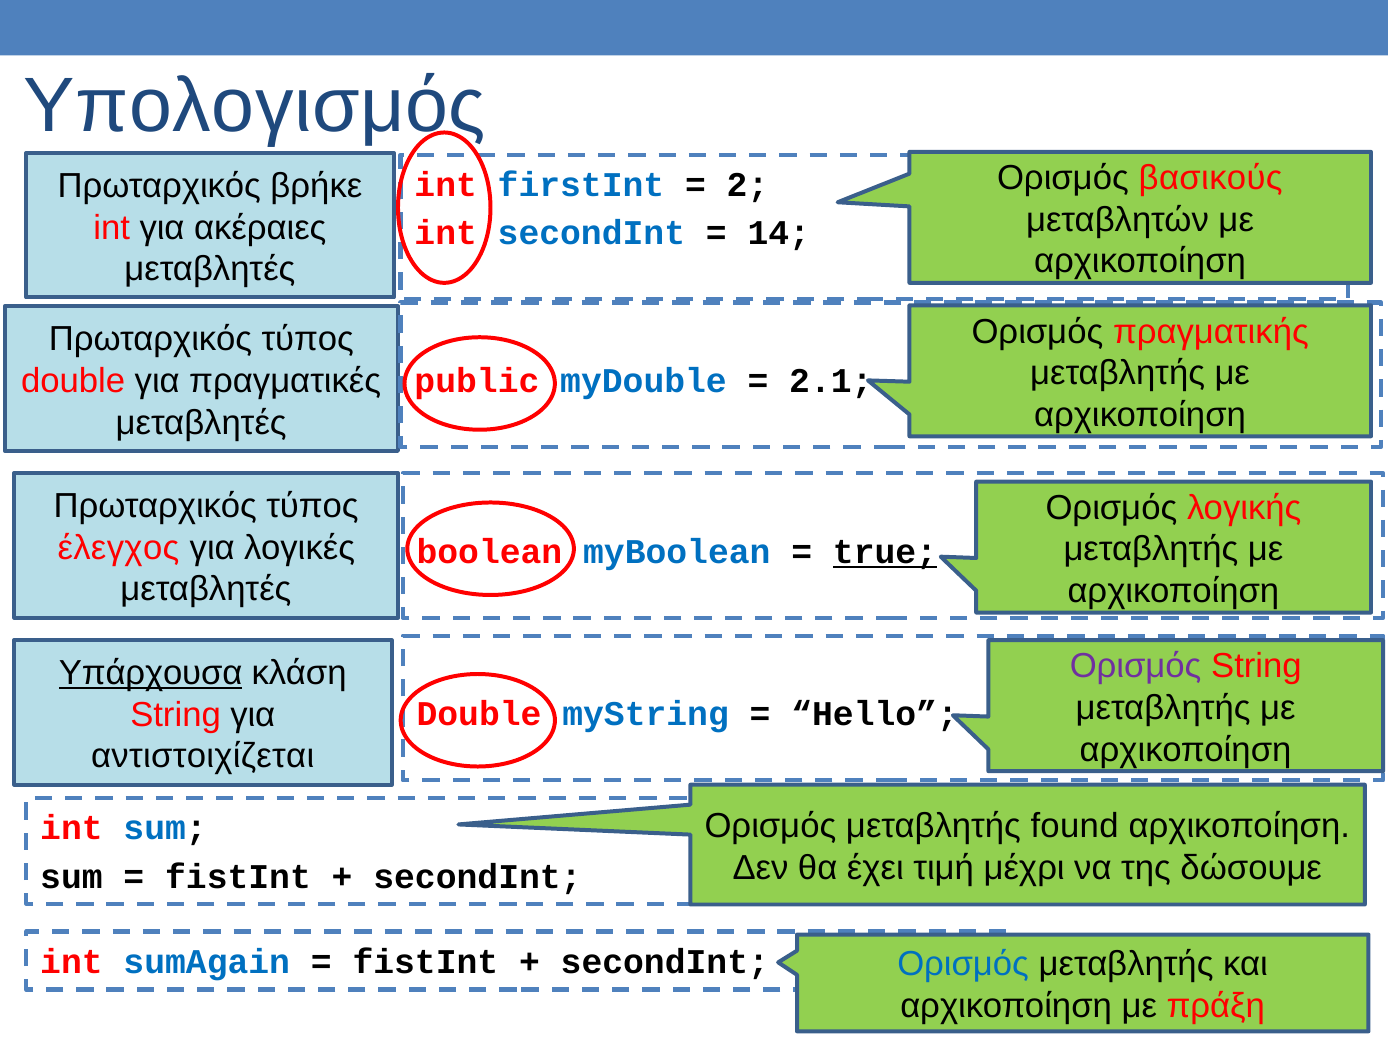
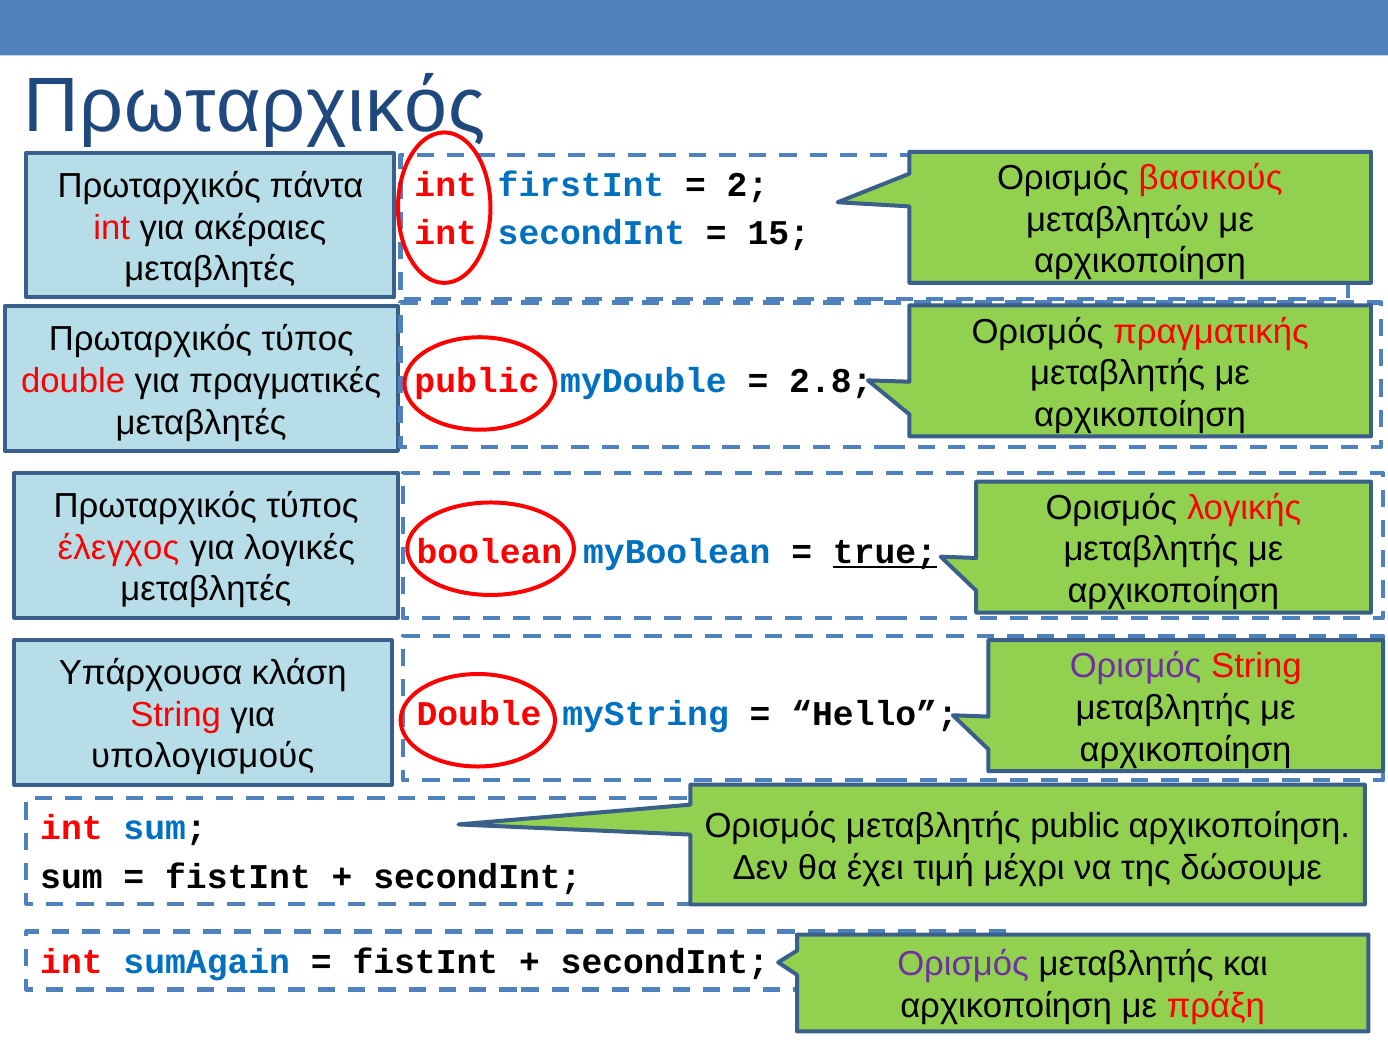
Υπολογισμός at (255, 106): Υπολογισμός -> Πρωταρχικός
βρήκε: βρήκε -> πάντα
14: 14 -> 15
2.1: 2.1 -> 2.8
Υπάρχουσα underline: present -> none
αντιστοιχίζεται: αντιστοιχίζεται -> υπολογισμούς
μεταβλητής found: found -> public
Ορισμός at (963, 965) colour: blue -> purple
